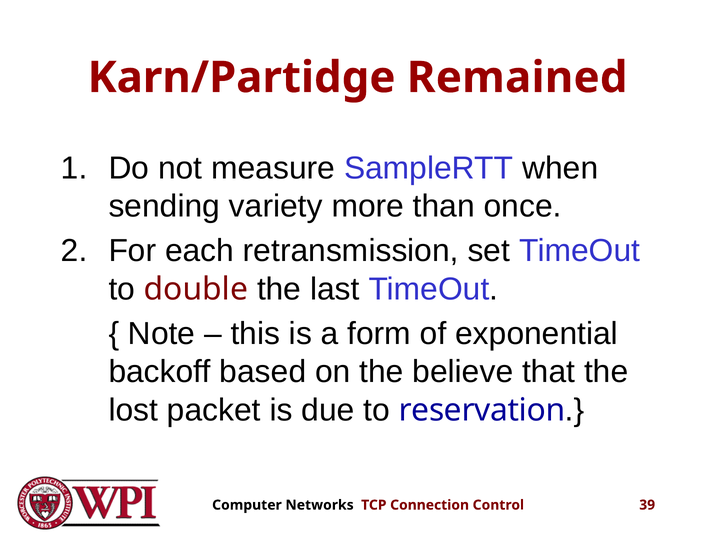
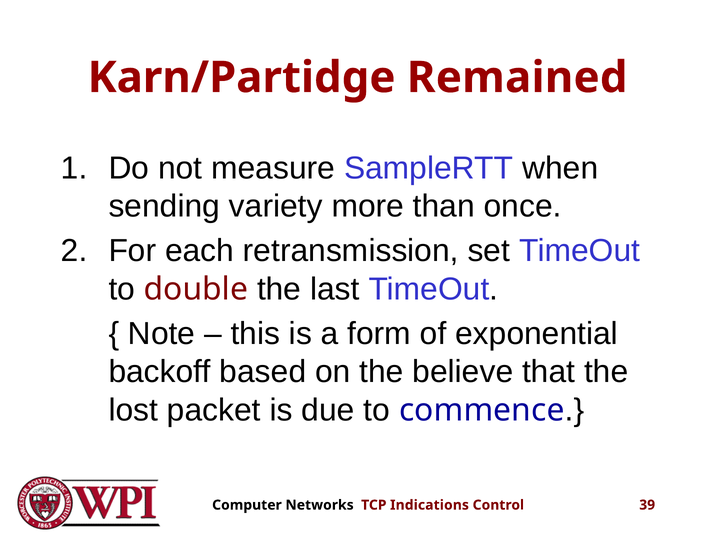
reservation: reservation -> commence
Connection: Connection -> Indications
